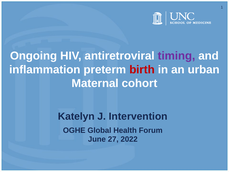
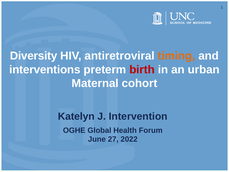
Ongoing: Ongoing -> Diversity
timing colour: purple -> orange
inflammation: inflammation -> interventions
